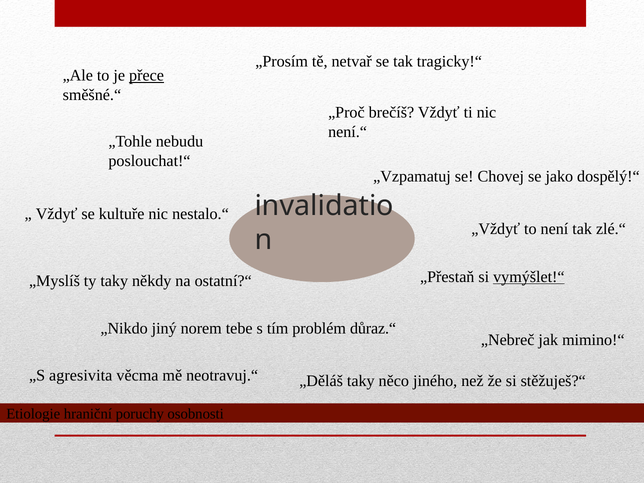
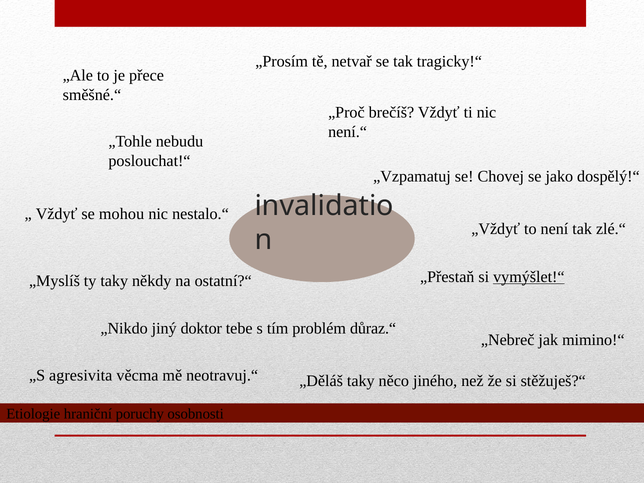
přece underline: present -> none
kultuře: kultuře -> mohou
norem: norem -> doktor
